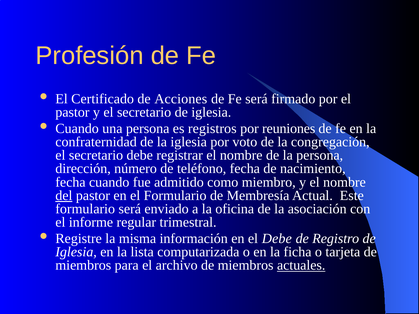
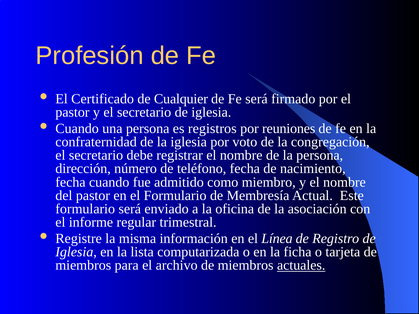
Acciones: Acciones -> Cualquier
del underline: present -> none
el Debe: Debe -> Línea
